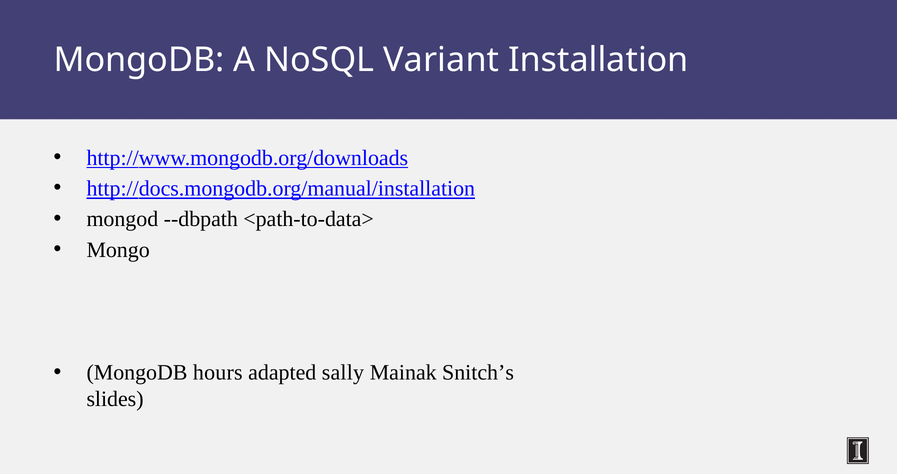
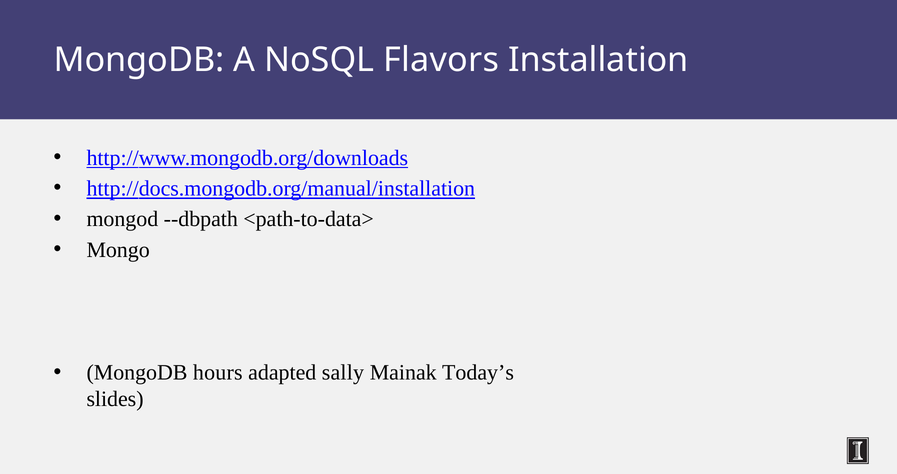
Variant: Variant -> Flavors
Snitch’s: Snitch’s -> Today’s
